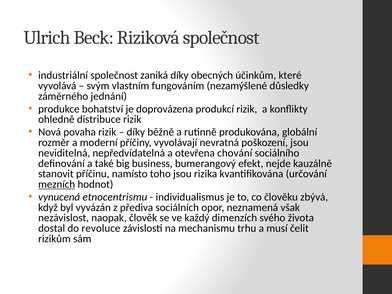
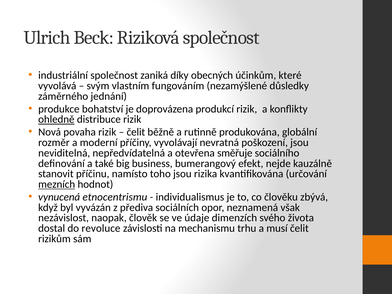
ohledně underline: none -> present
díky at (136, 132): díky -> čelit
chování: chování -> směřuje
každý: každý -> údaje
